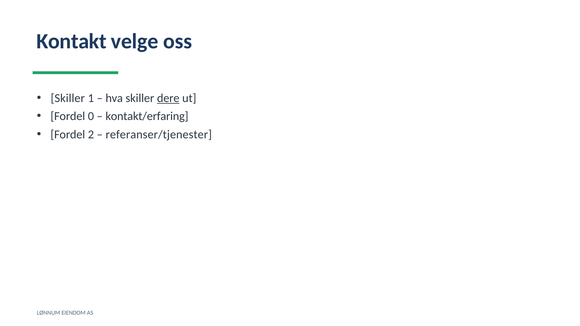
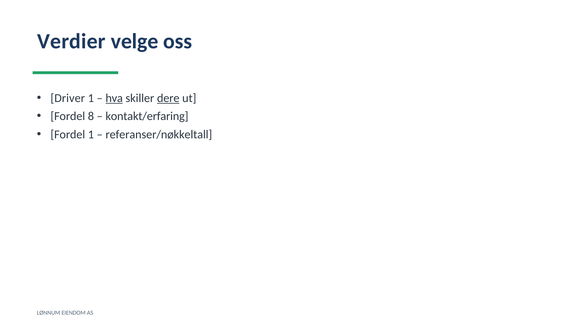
Kontakt: Kontakt -> Verdier
Skiller at (68, 98): Skiller -> Driver
hva underline: none -> present
0: 0 -> 8
Fordel 2: 2 -> 1
referanser/tjenester: referanser/tjenester -> referanser/nøkkeltall
